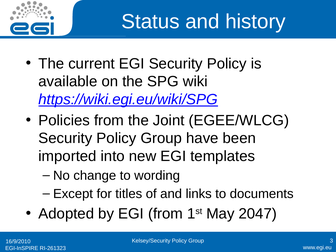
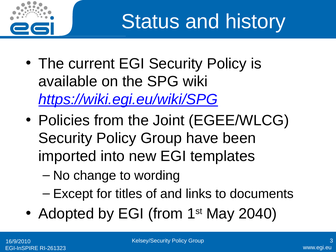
2047: 2047 -> 2040
